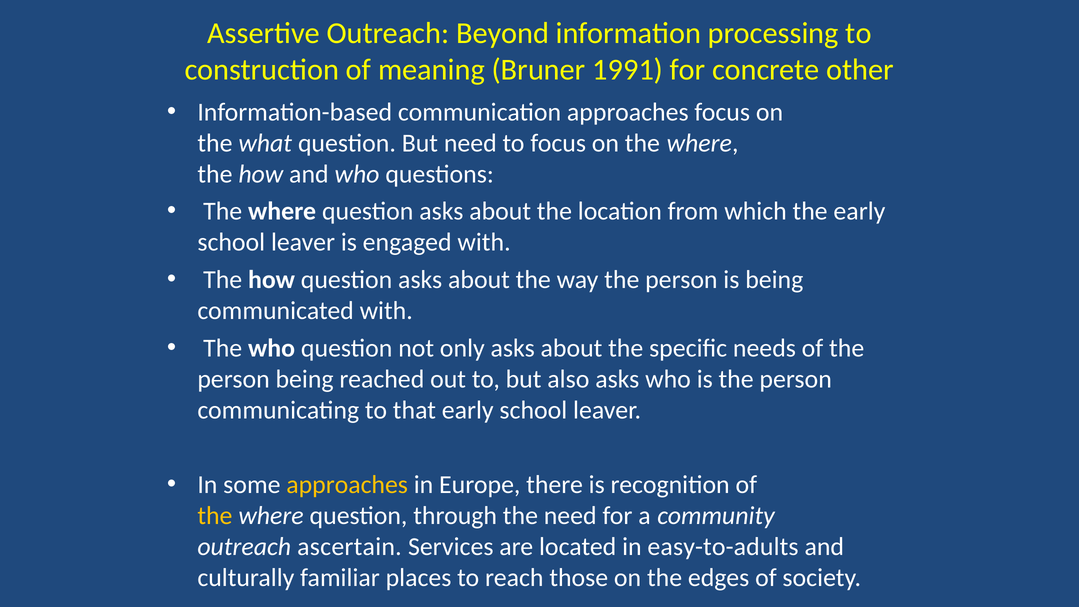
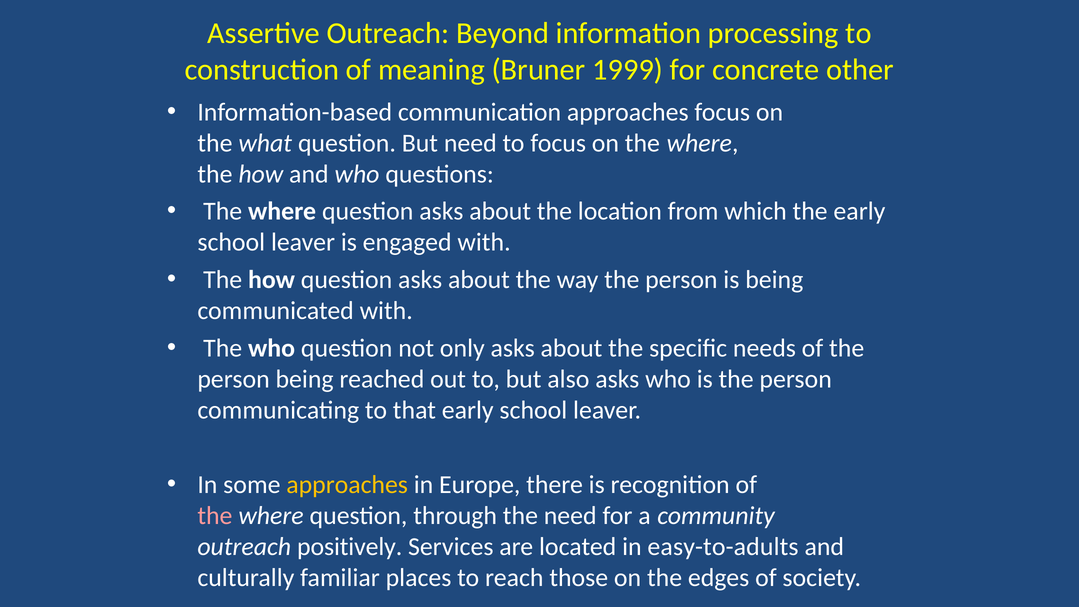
1991: 1991 -> 1999
the at (215, 516) colour: yellow -> pink
ascertain: ascertain -> positively
